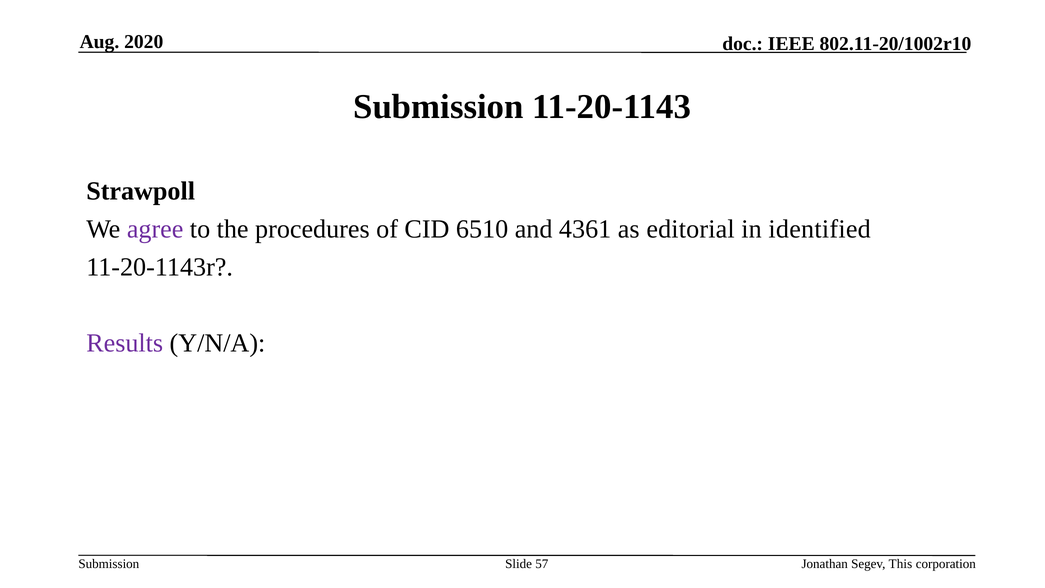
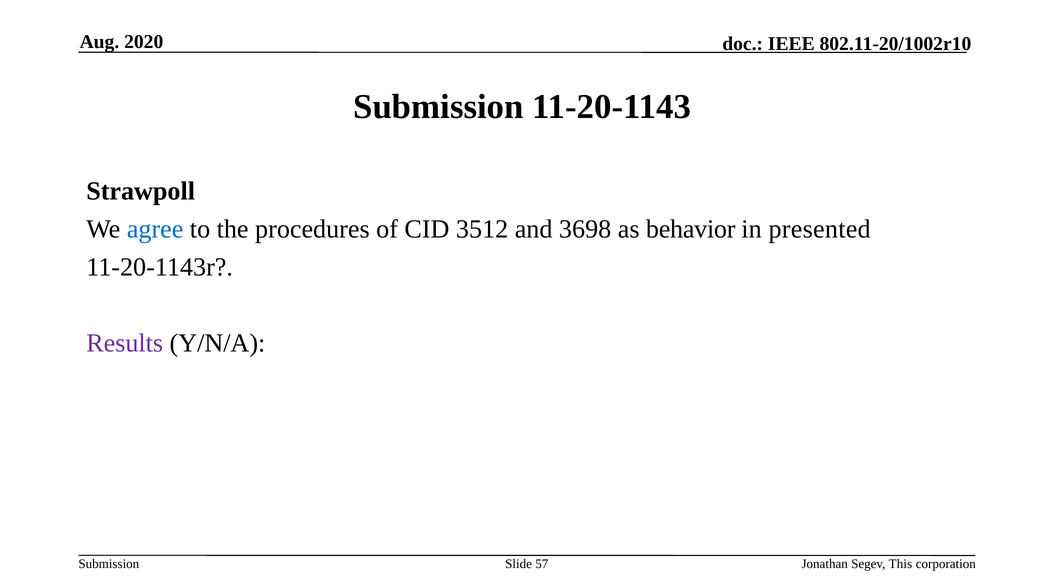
agree colour: purple -> blue
6510: 6510 -> 3512
4361: 4361 -> 3698
editorial: editorial -> behavior
identified: identified -> presented
